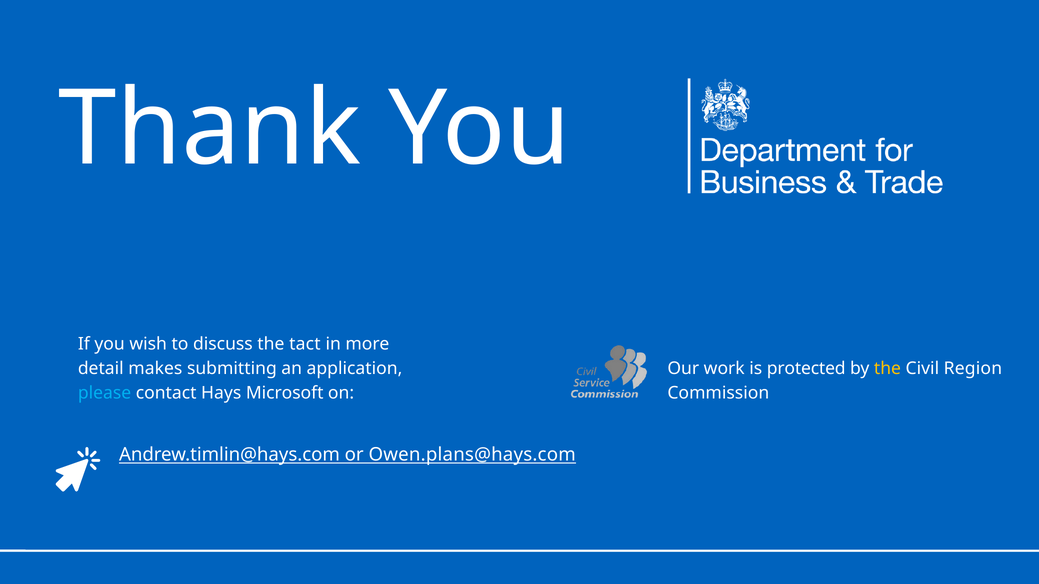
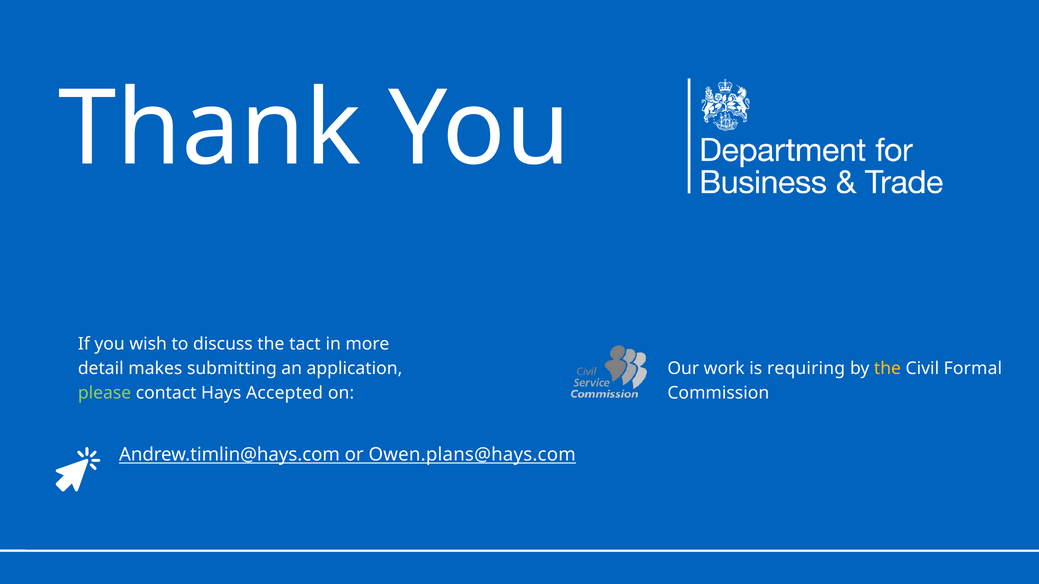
protected: protected -> requiring
Region: Region -> Formal
please colour: light blue -> light green
Microsoft: Microsoft -> Accepted
